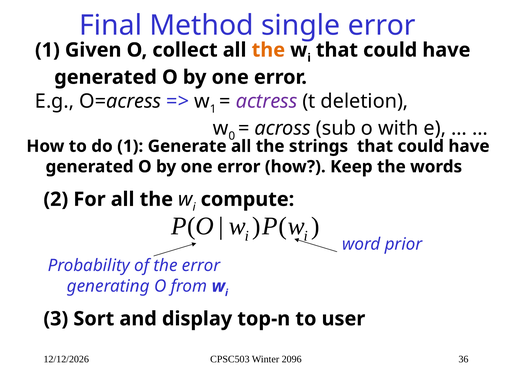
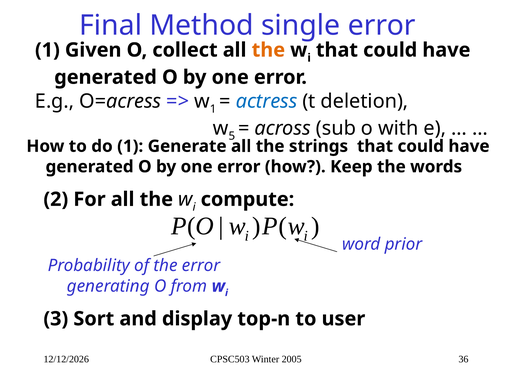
actress colour: purple -> blue
0: 0 -> 5
2096: 2096 -> 2005
